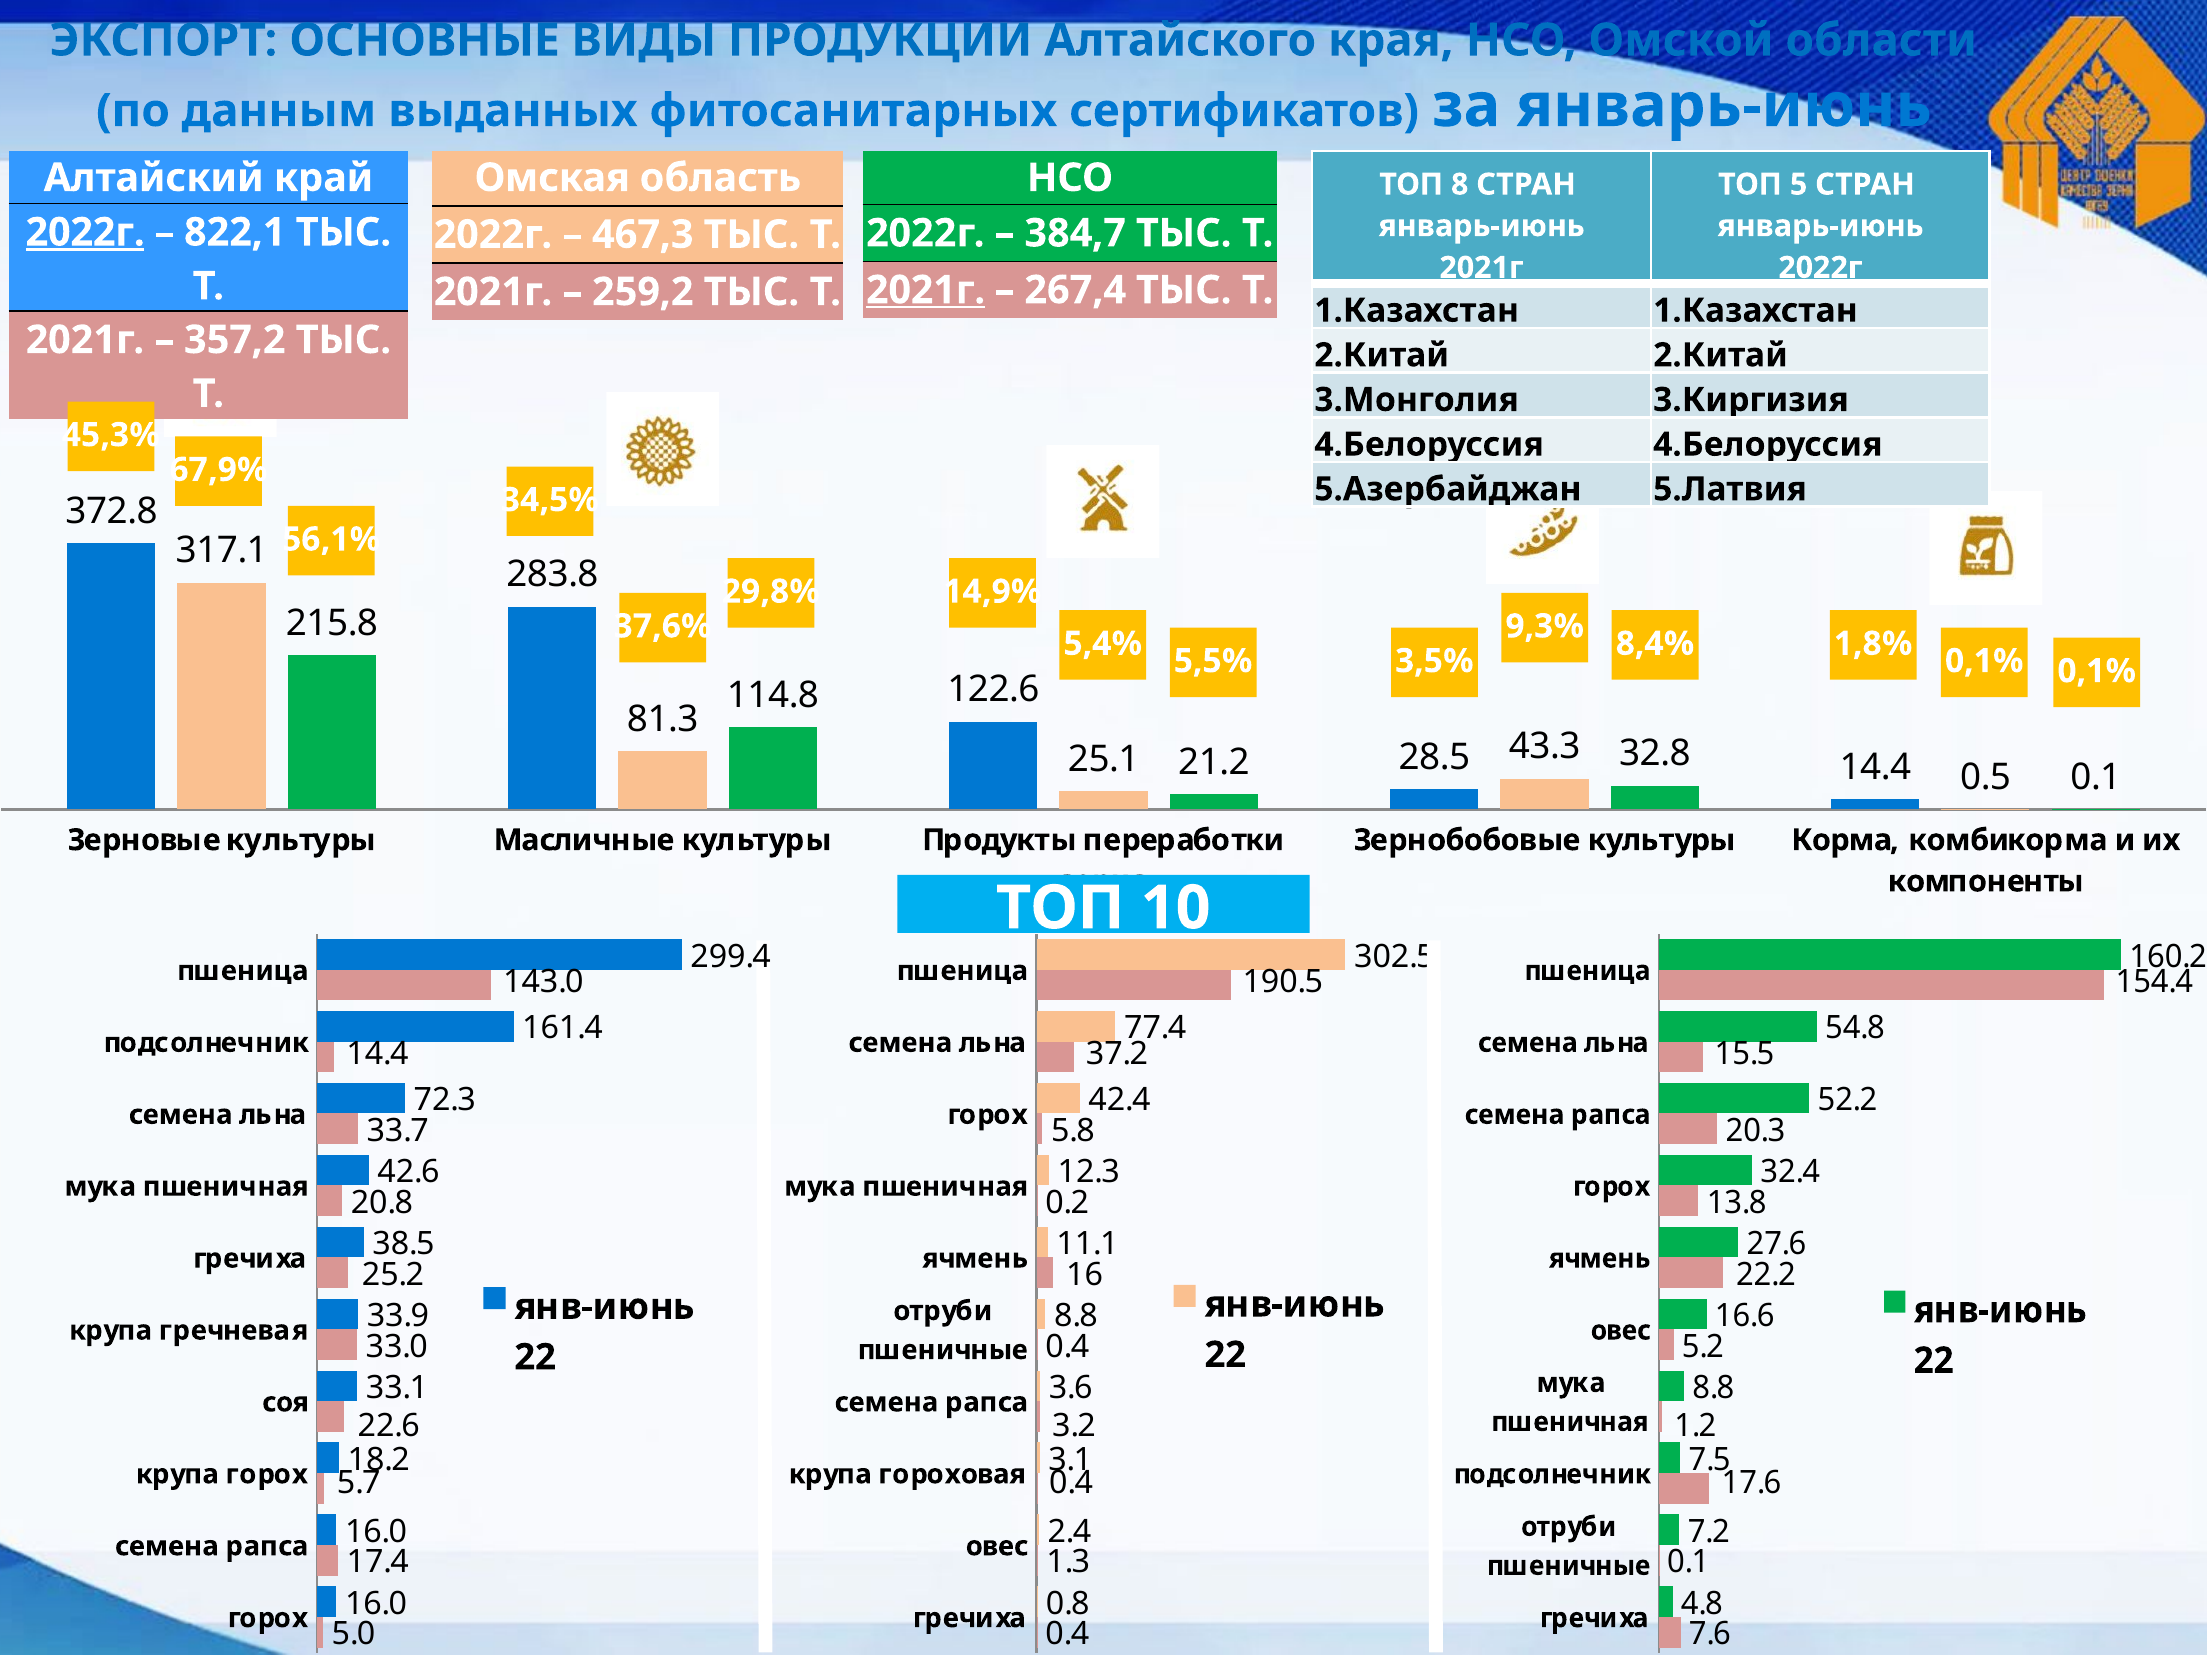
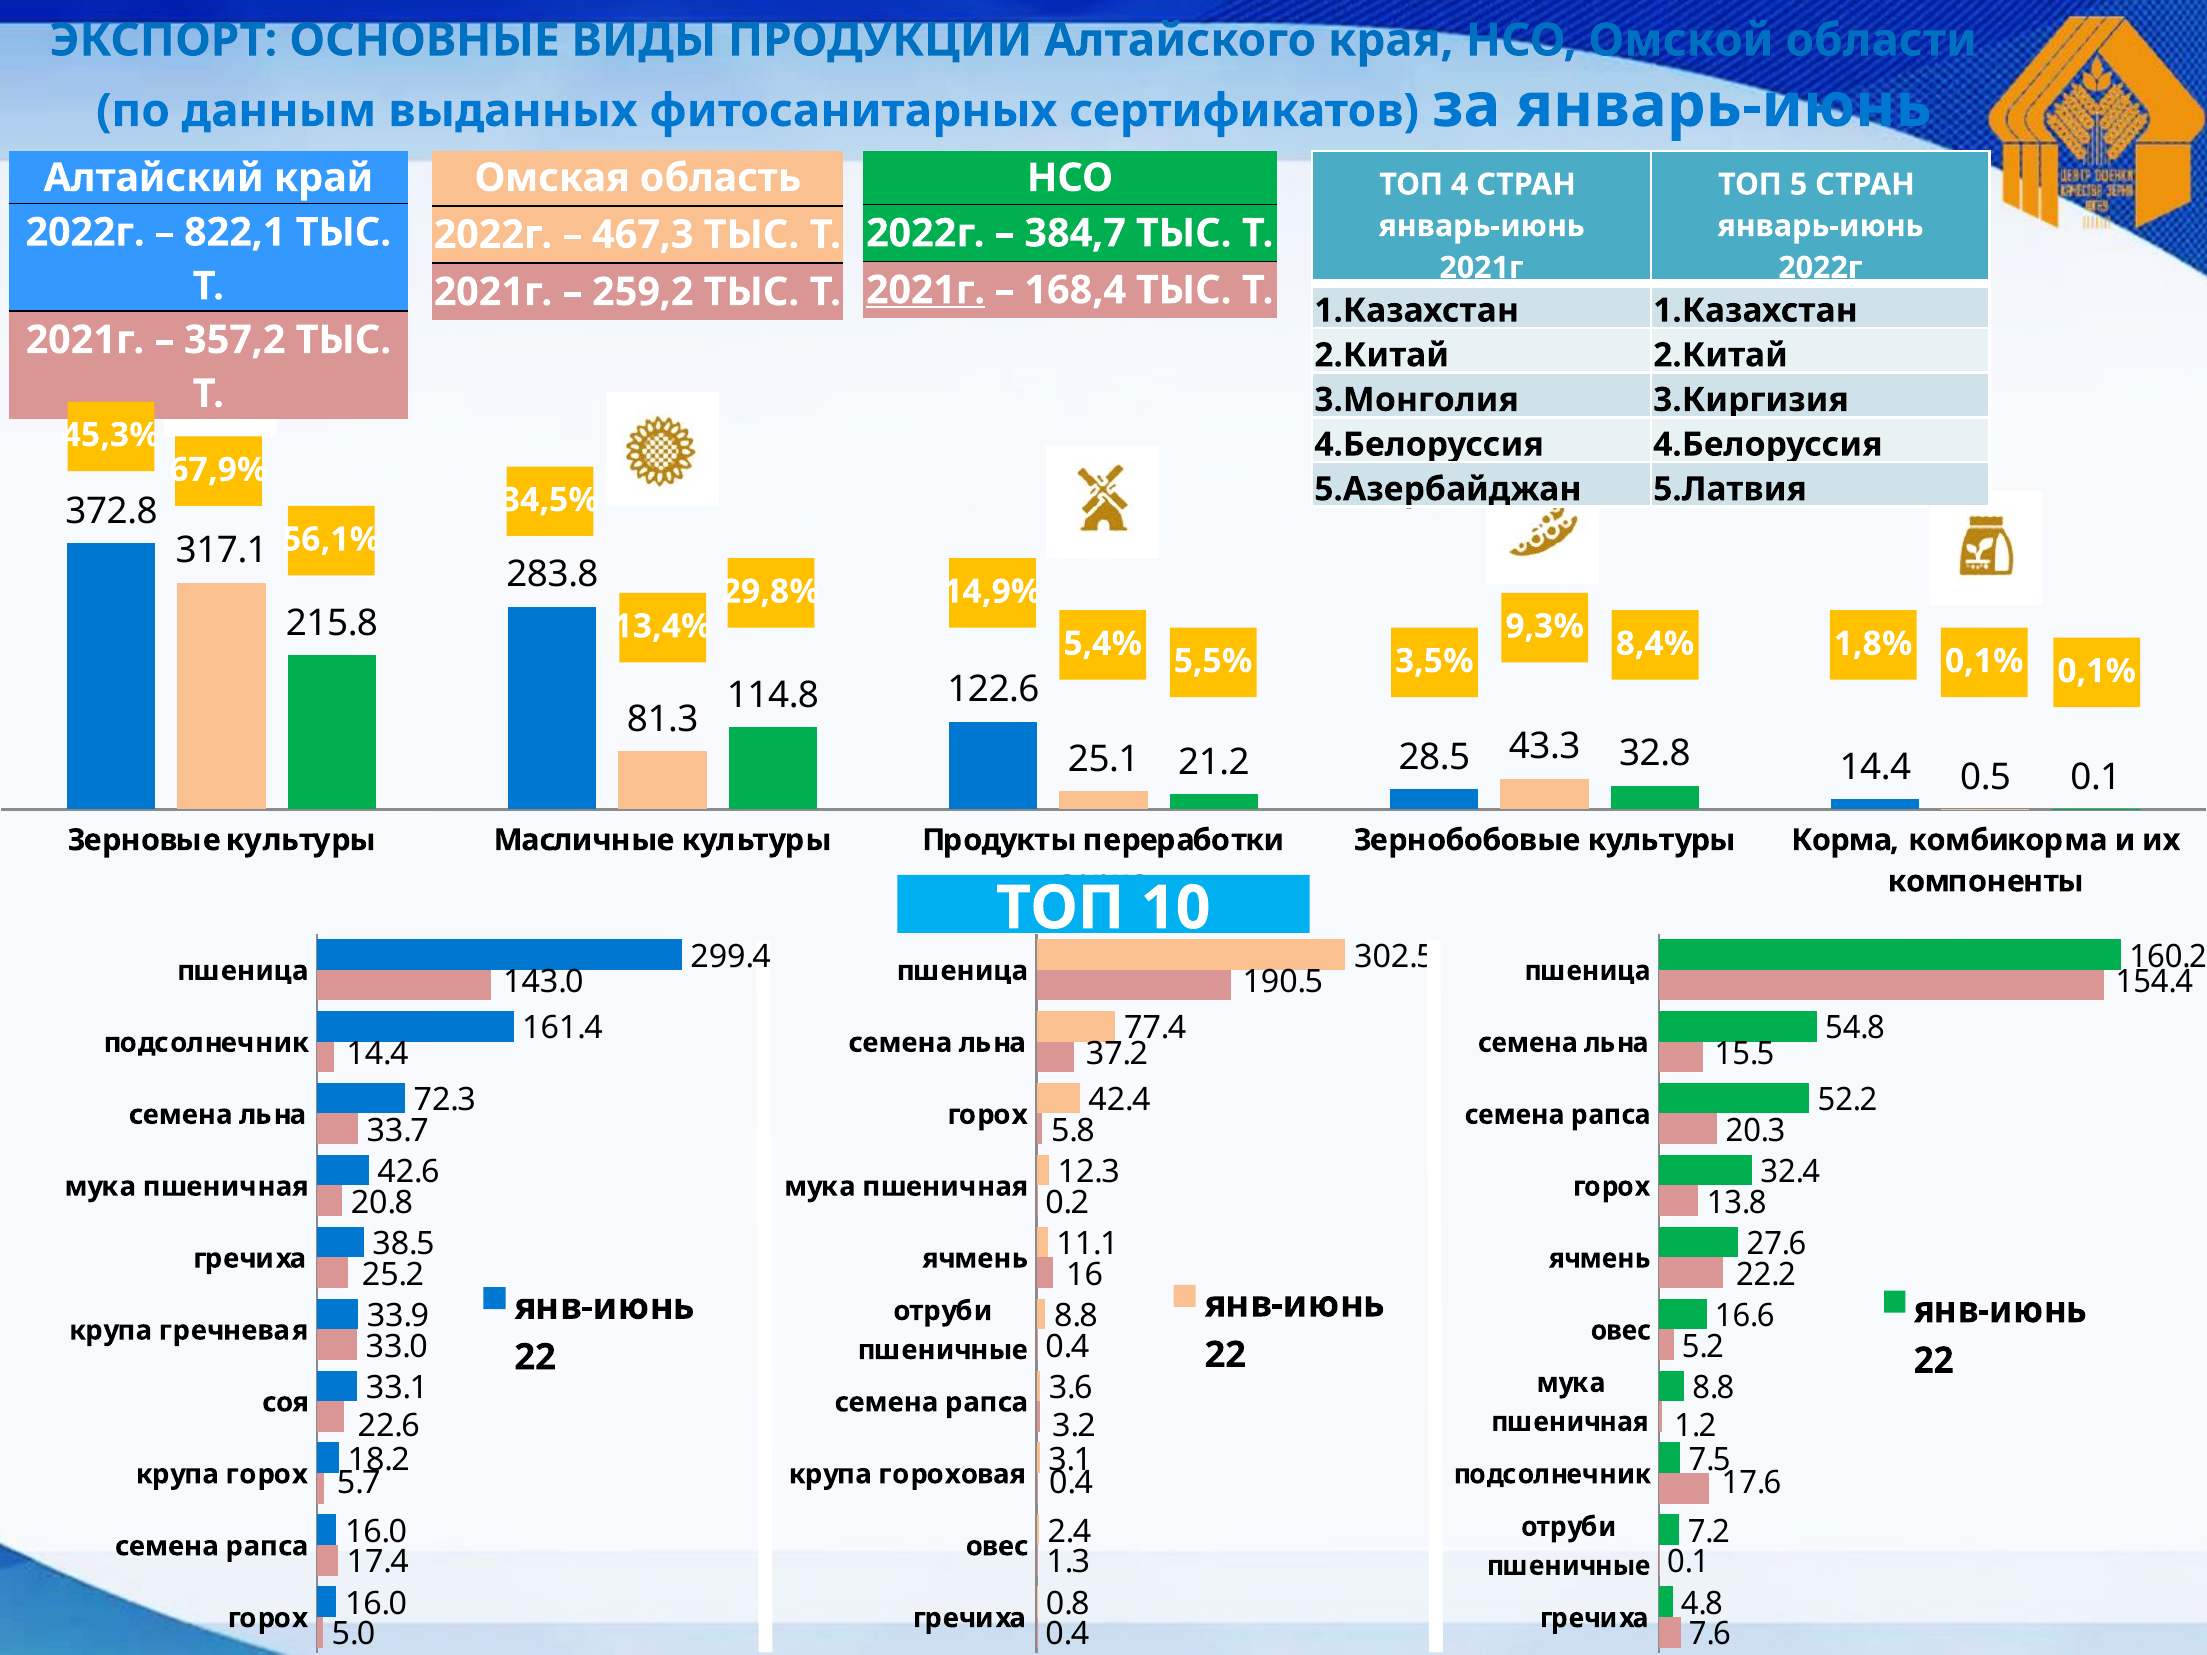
8: 8 -> 4
2022г at (85, 232) underline: present -> none
267,4: 267,4 -> 168,4
37,6%: 37,6% -> 13,4%
